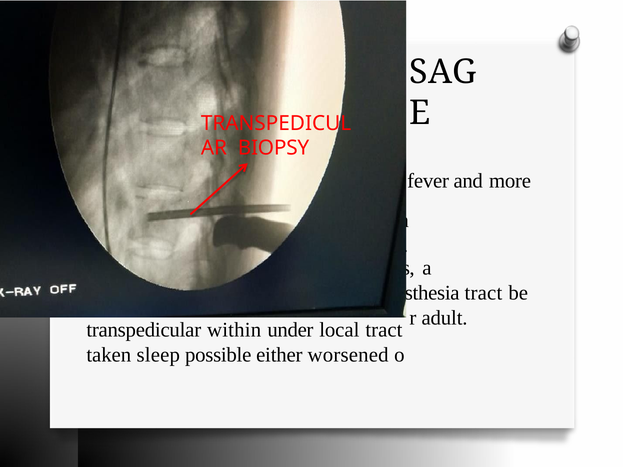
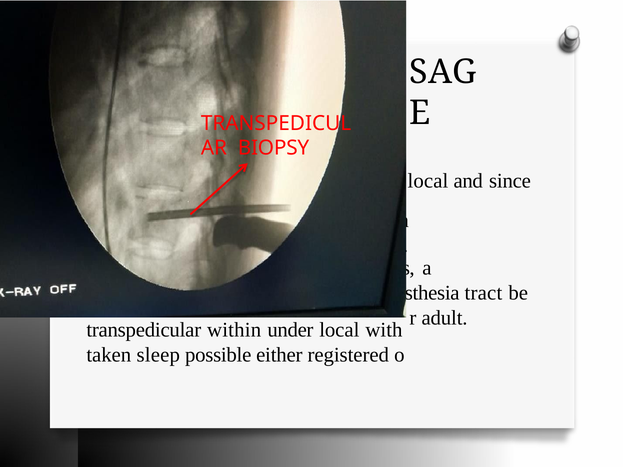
fever at (428, 181): fever -> local
more: more -> since
local tract: tract -> with
worsened: worsened -> registered
